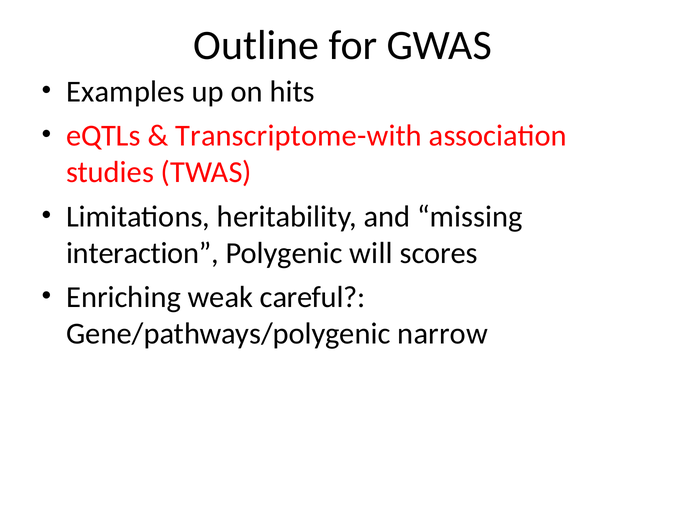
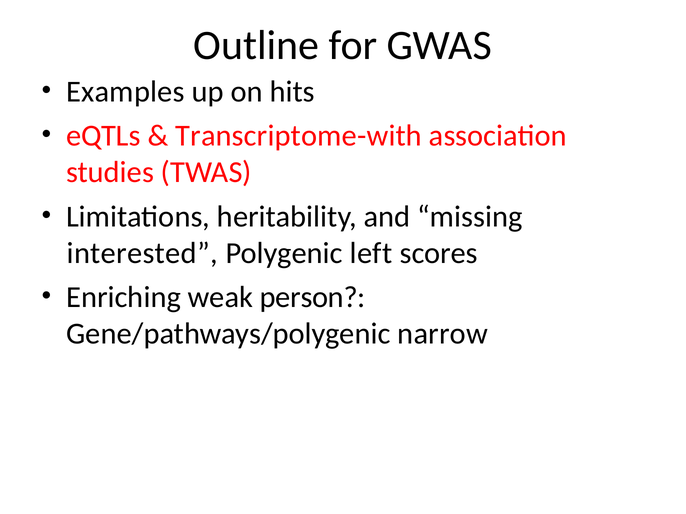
interaction: interaction -> interested
will: will -> left
careful: careful -> person
